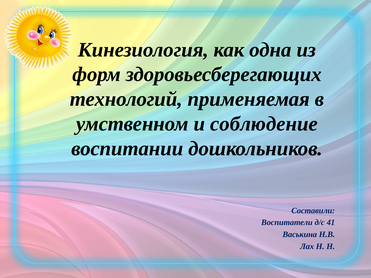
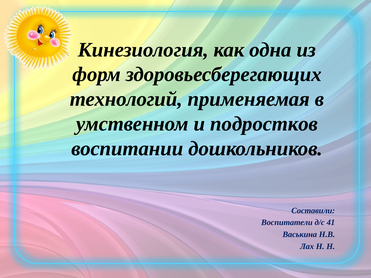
соблюдение: соблюдение -> подростков
